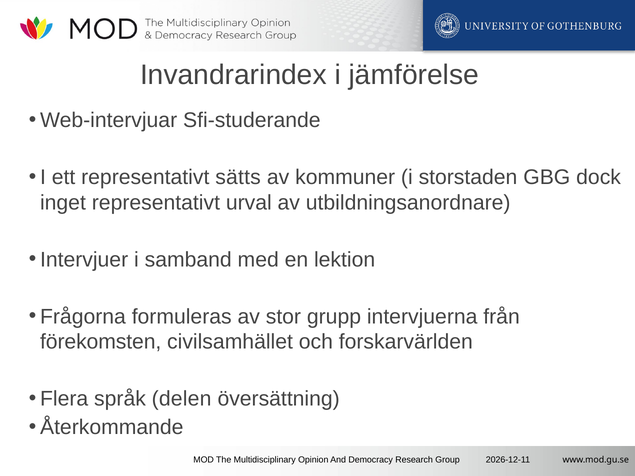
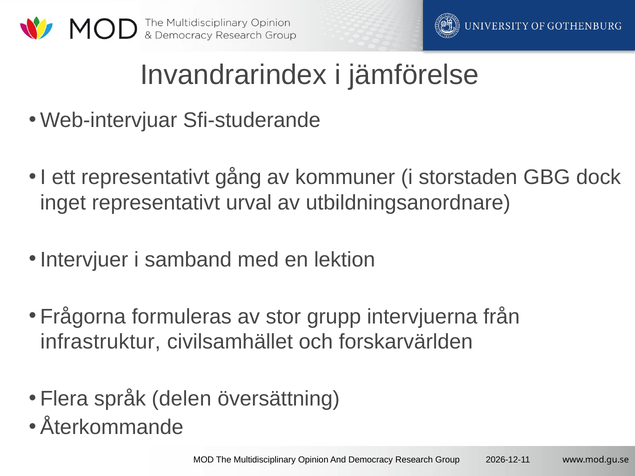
sätts: sätts -> gång
förekomsten: förekomsten -> infrastruktur
